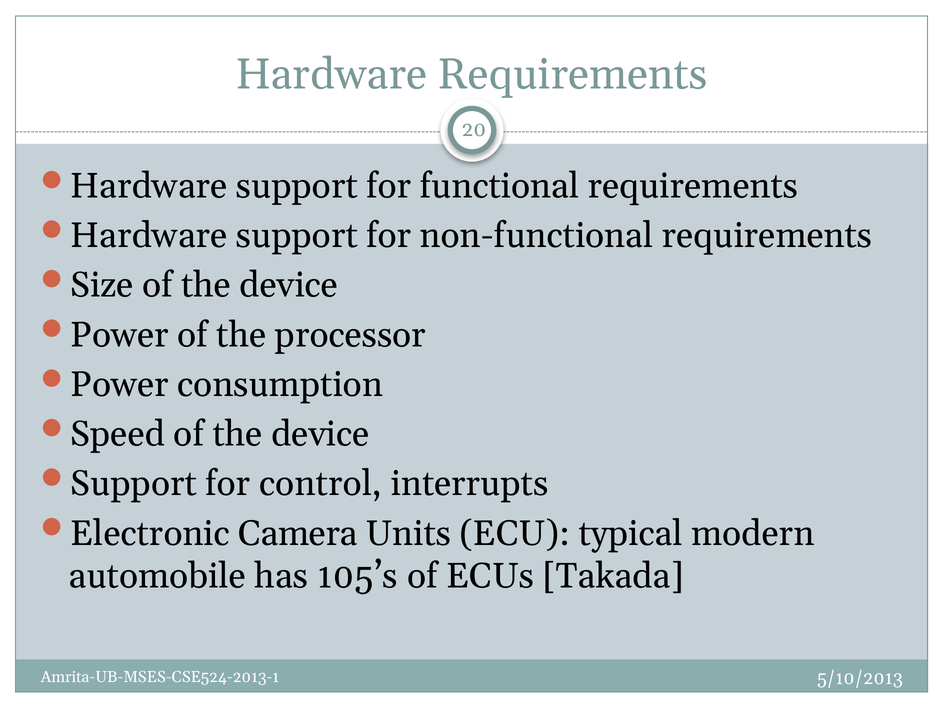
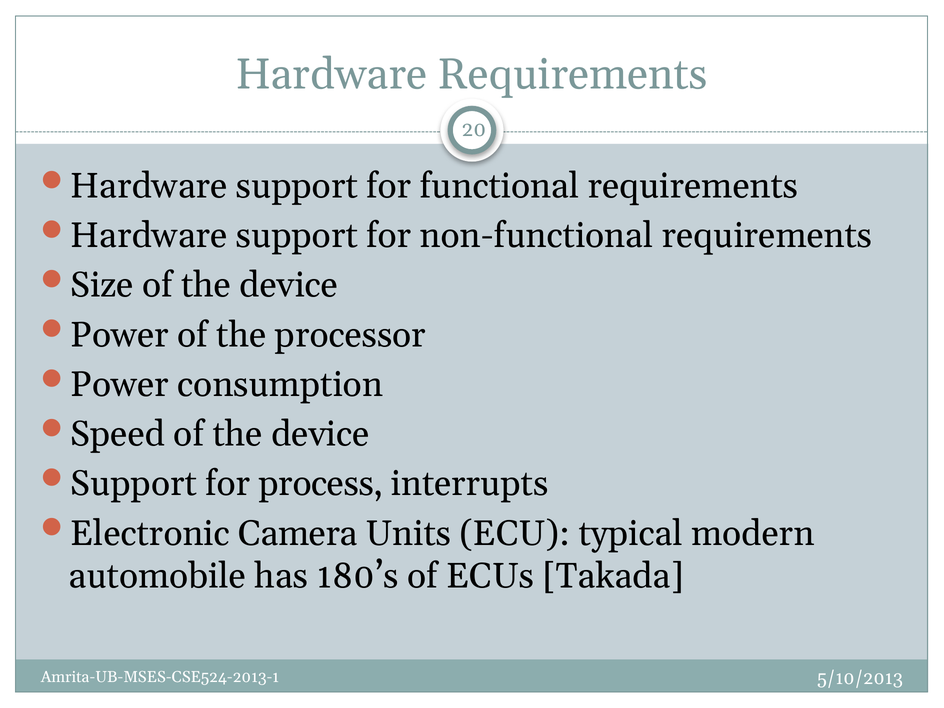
control: control -> process
105’s: 105’s -> 180’s
